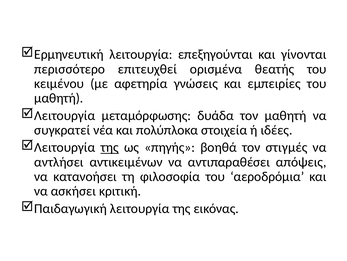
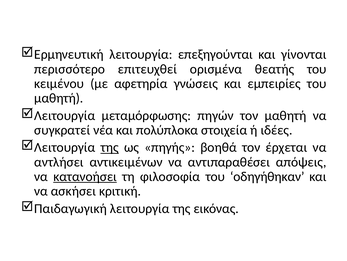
δυάδα: δυάδα -> πηγών
στιγμές: στιγμές -> έρχεται
κατανοήσει underline: none -> present
αεροδρόμια: αεροδρόμια -> οδηγήθηκαν
